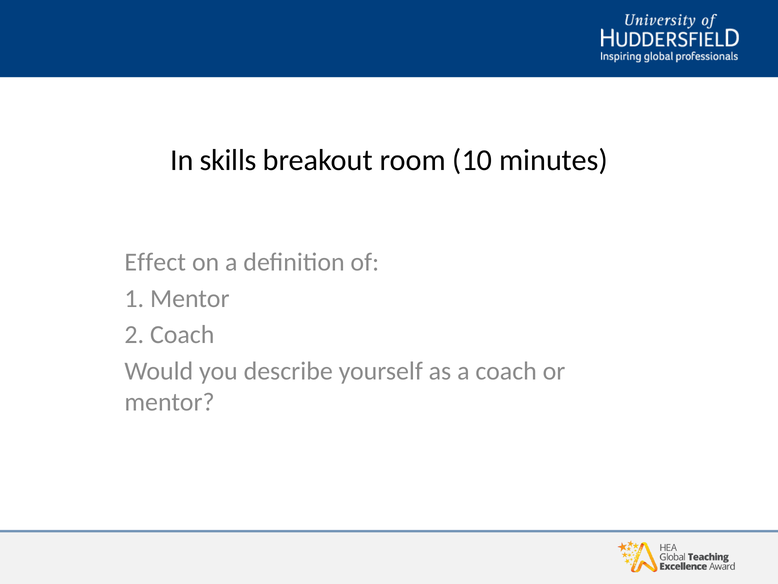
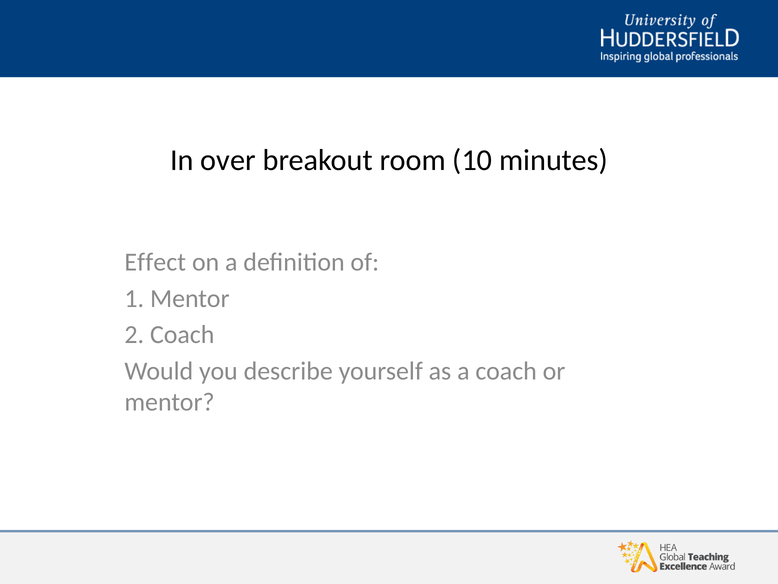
skills: skills -> over
